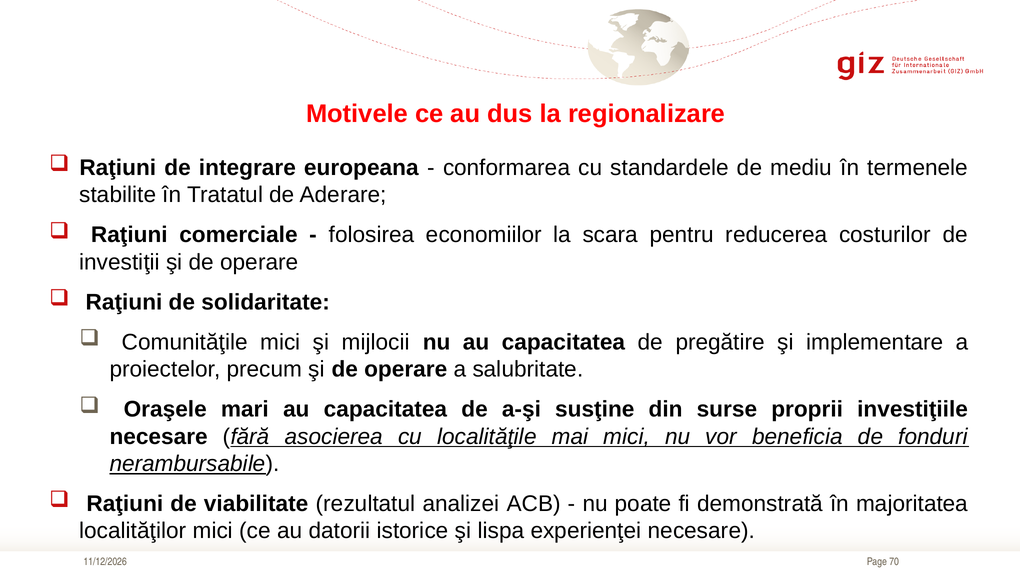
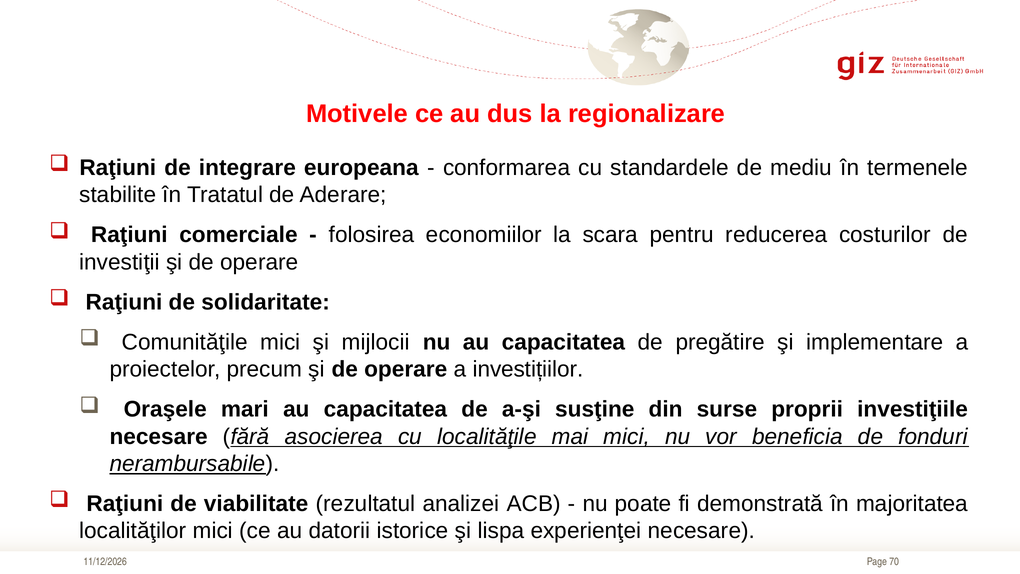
salubritate: salubritate -> investițiilor
